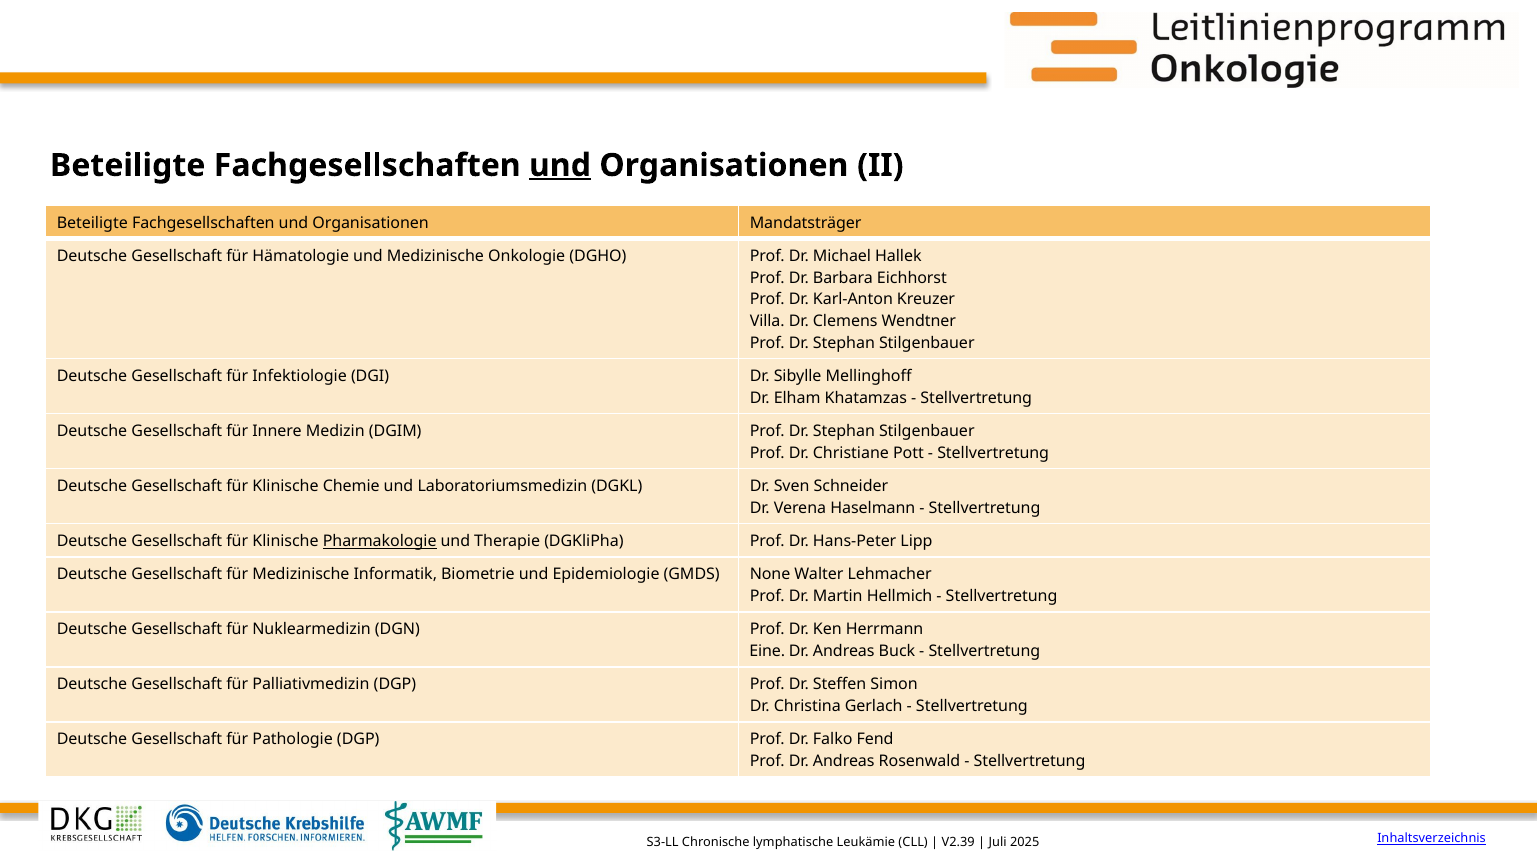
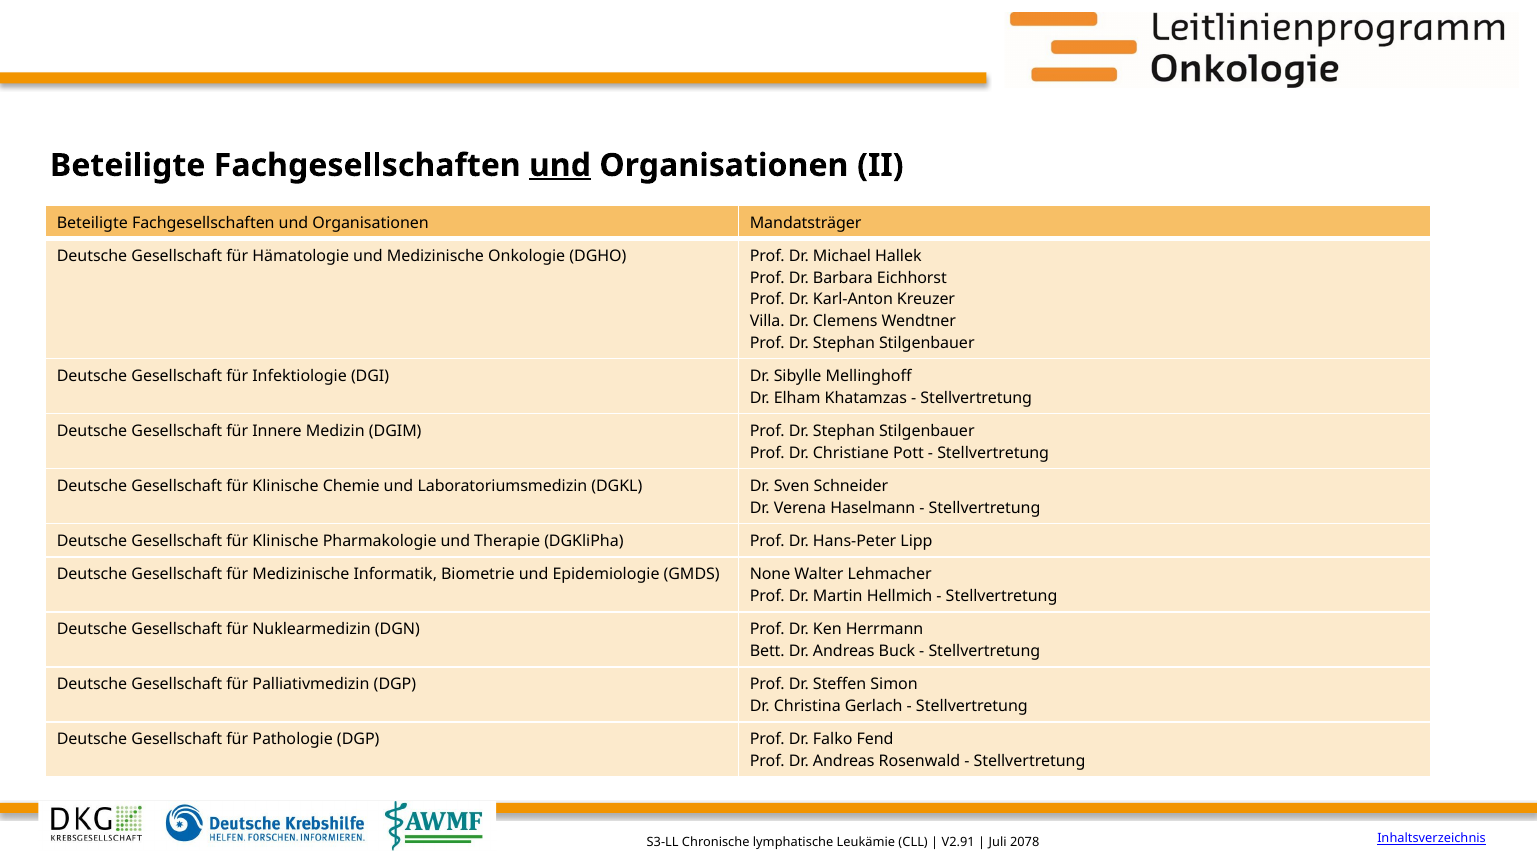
Pharmakologie underline: present -> none
Eine: Eine -> Bett
V2.39: V2.39 -> V2.91
2025: 2025 -> 2078
